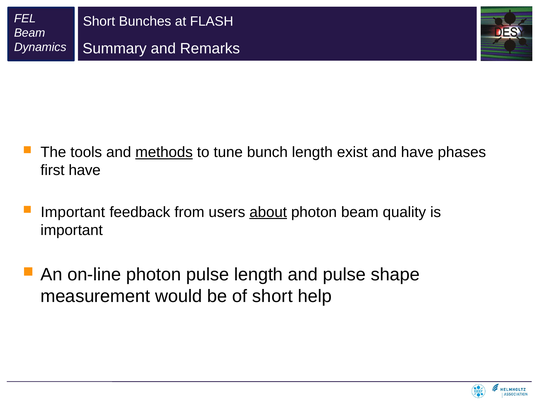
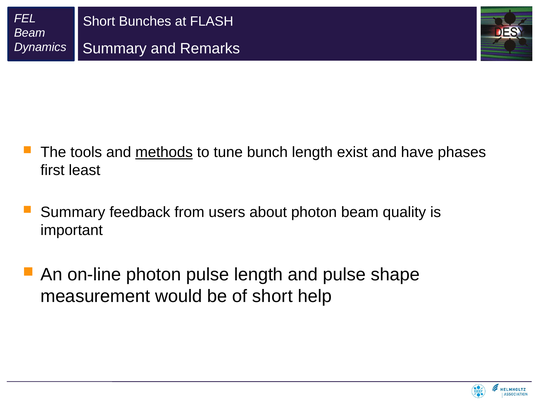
first have: have -> least
Important at (73, 212): Important -> Summary
about underline: present -> none
